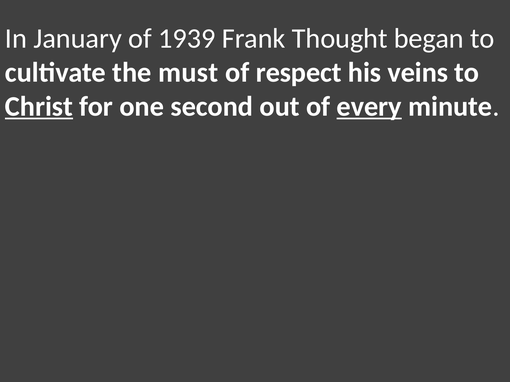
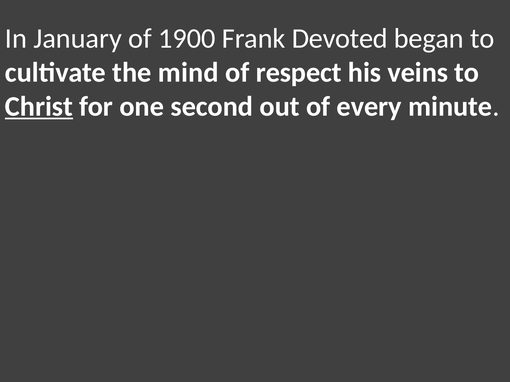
1939: 1939 -> 1900
Thought: Thought -> Devoted
must: must -> mind
every underline: present -> none
